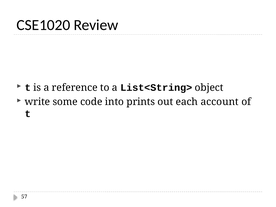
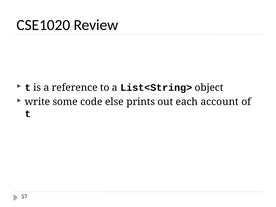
into: into -> else
